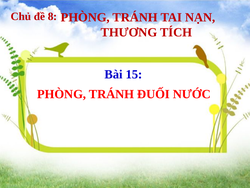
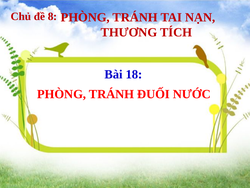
15: 15 -> 18
